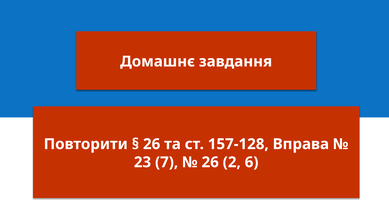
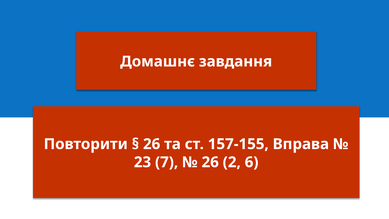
157-128: 157-128 -> 157-155
